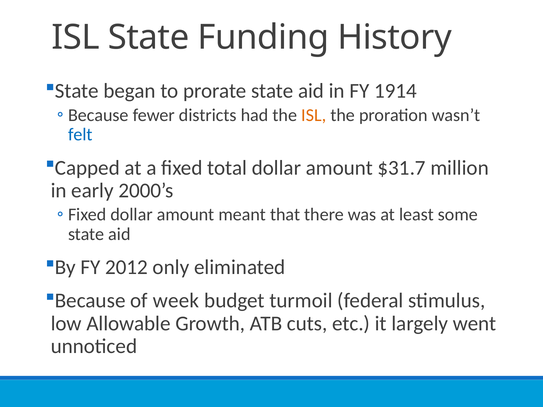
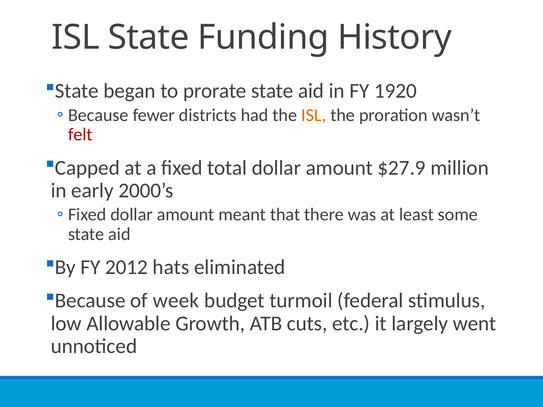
1914: 1914 -> 1920
felt colour: blue -> red
$31.7: $31.7 -> $27.9
only: only -> hats
